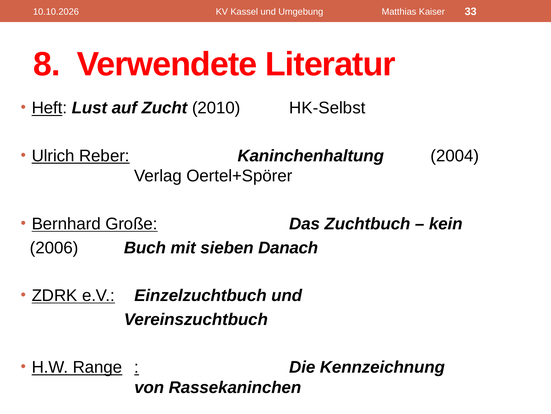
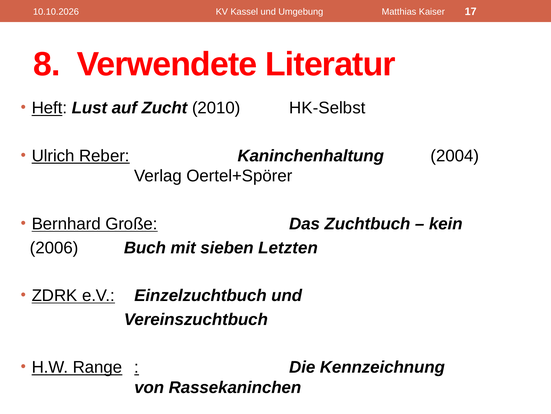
33: 33 -> 17
Danach: Danach -> Letzten
